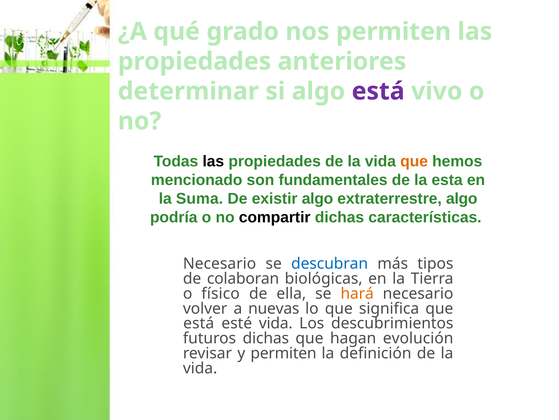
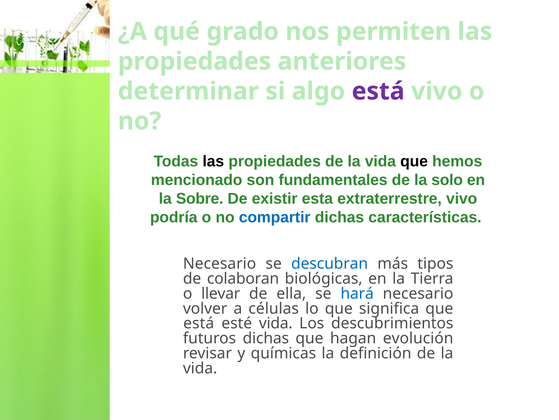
que at (414, 161) colour: orange -> black
esta: esta -> solo
Suma: Suma -> Sobre
existir algo: algo -> esta
extraterrestre algo: algo -> vivo
compartir colour: black -> blue
físico: físico -> llevar
hará colour: orange -> blue
nuevas: nuevas -> células
y permiten: permiten -> químicas
